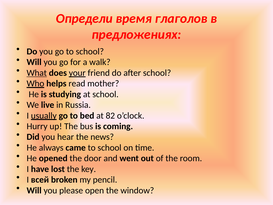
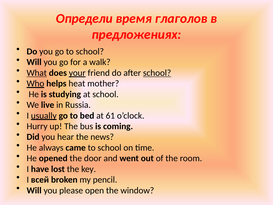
school at (157, 73) underline: none -> present
read: read -> heat
82: 82 -> 61
